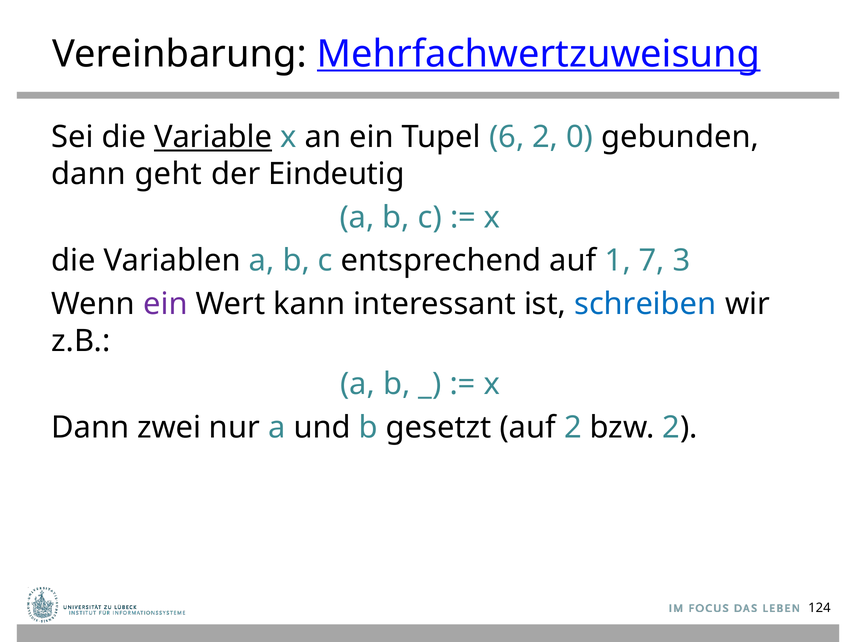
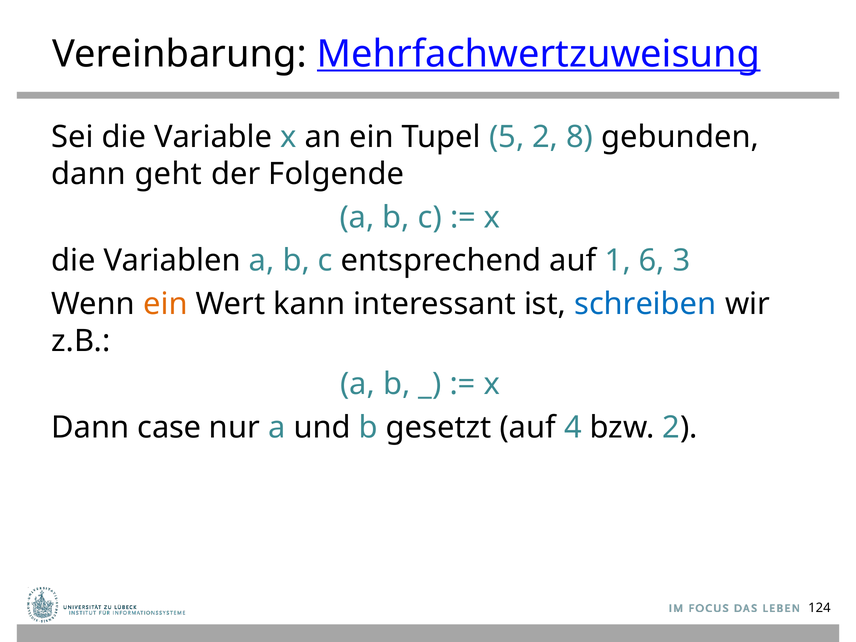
Variable underline: present -> none
6: 6 -> 5
0: 0 -> 8
Eindeutig: Eindeutig -> Folgende
7: 7 -> 6
ein at (165, 304) colour: purple -> orange
zwei: zwei -> case
auf 2: 2 -> 4
